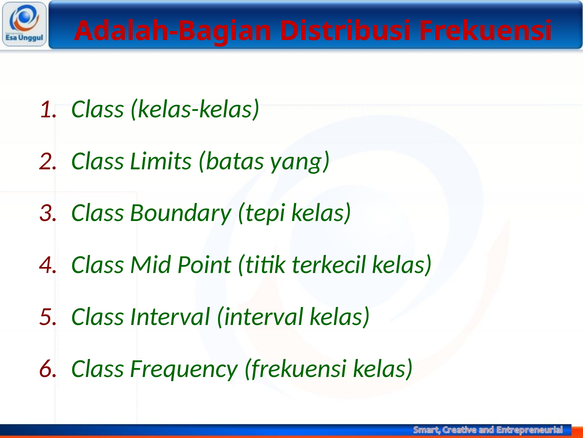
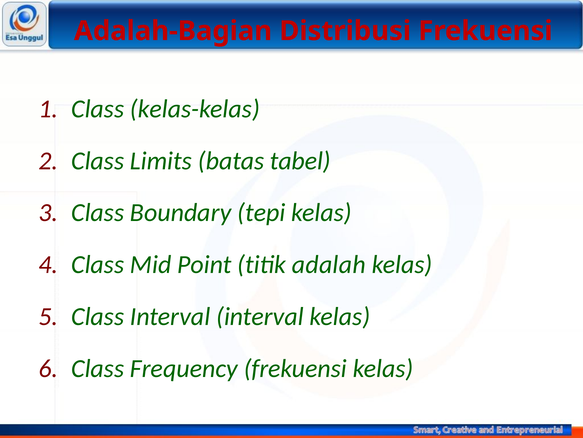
yang: yang -> tabel
terkecil: terkecil -> adalah
